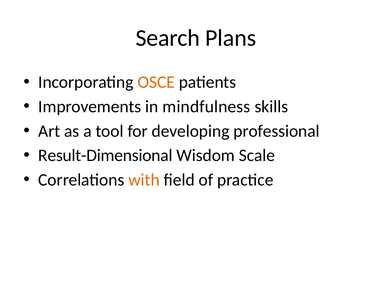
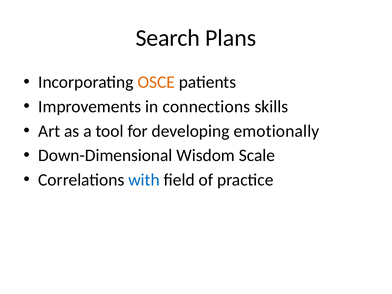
mindfulness: mindfulness -> connections
professional: professional -> emotionally
Result-Dimensional: Result-Dimensional -> Down-Dimensional
with colour: orange -> blue
